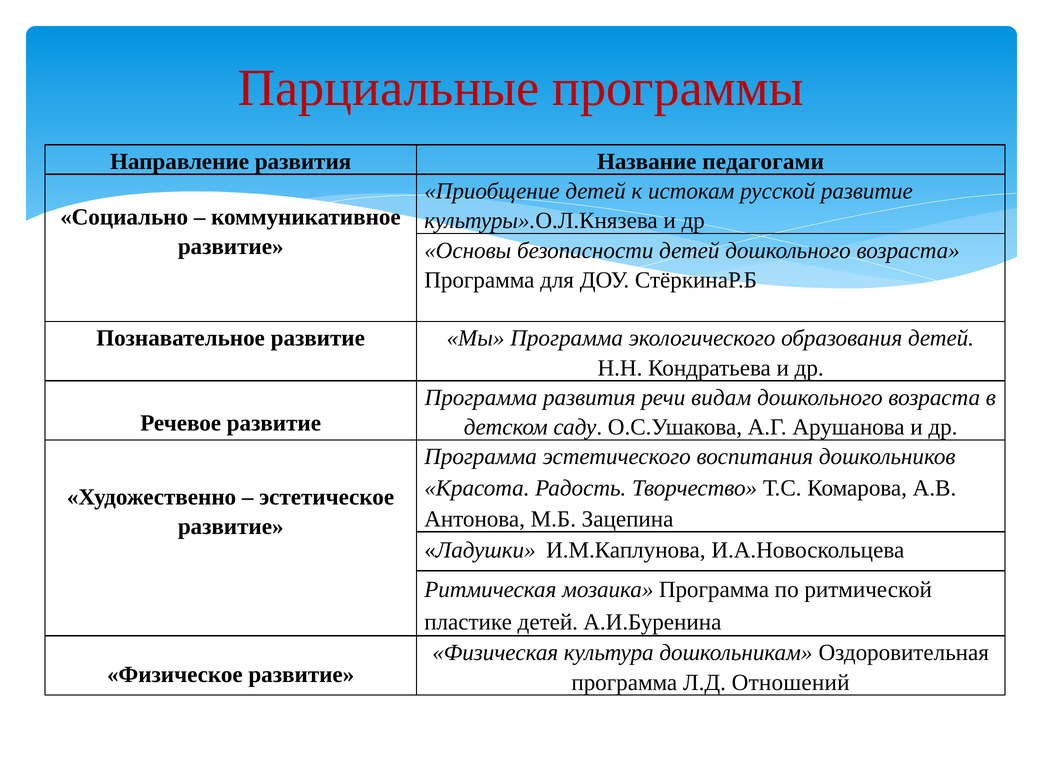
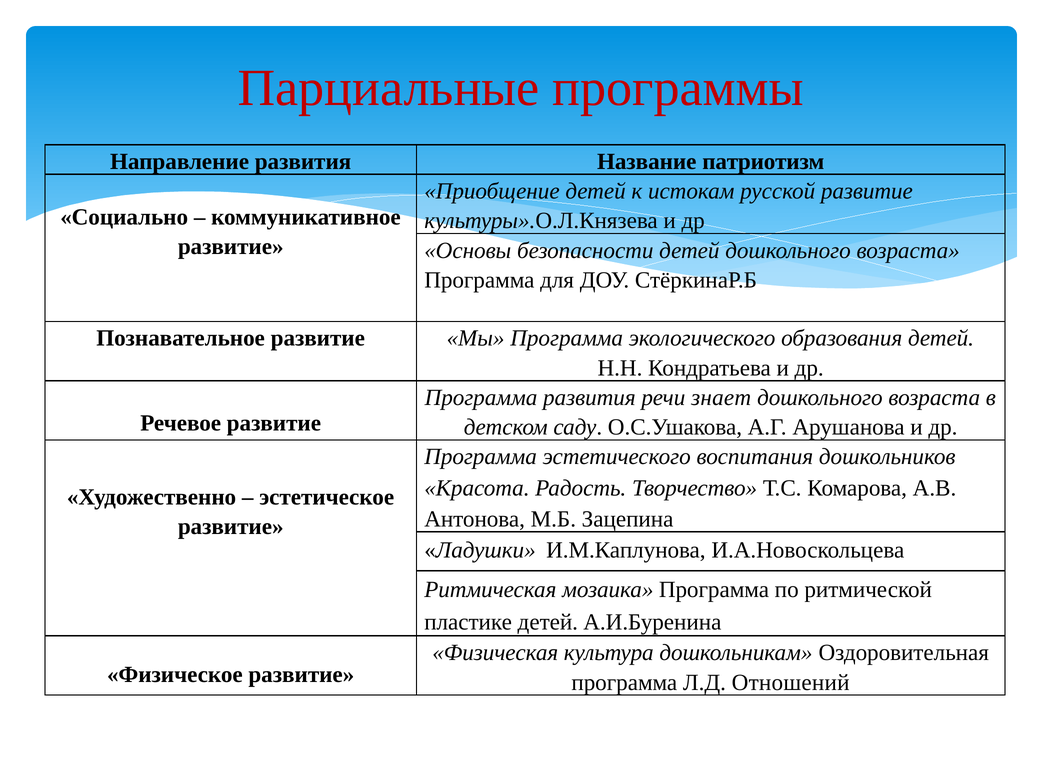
педагогами: педагогами -> патриотизм
видам: видам -> знает
